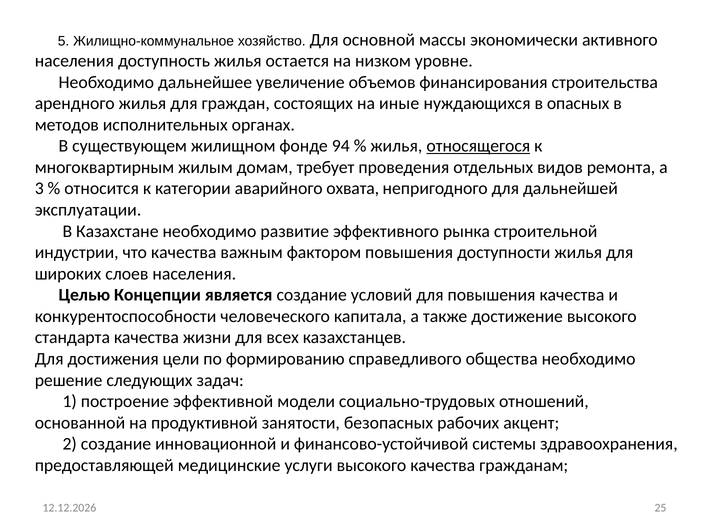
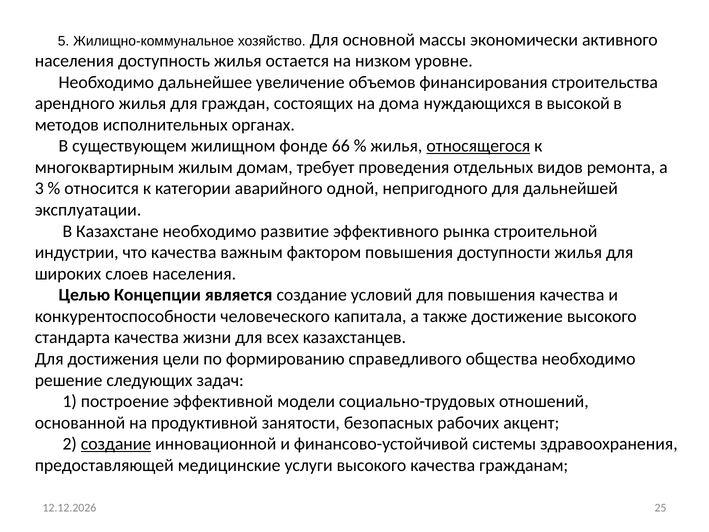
иные: иные -> дома
опасных: опасных -> высокой
94: 94 -> 66
охвата: охвата -> одной
создание at (116, 444) underline: none -> present
